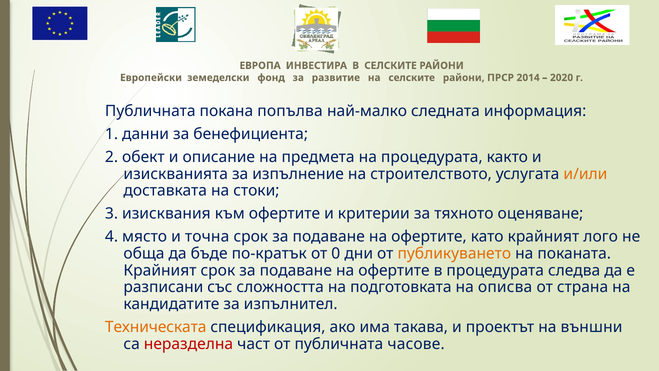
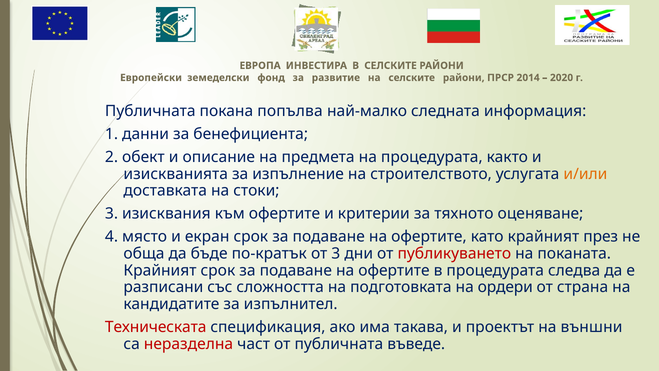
точна: точна -> екран
лого: лого -> през
от 0: 0 -> 3
публикуването colour: orange -> red
описва: описва -> ордери
Техническата colour: orange -> red
часове: часове -> въведе
